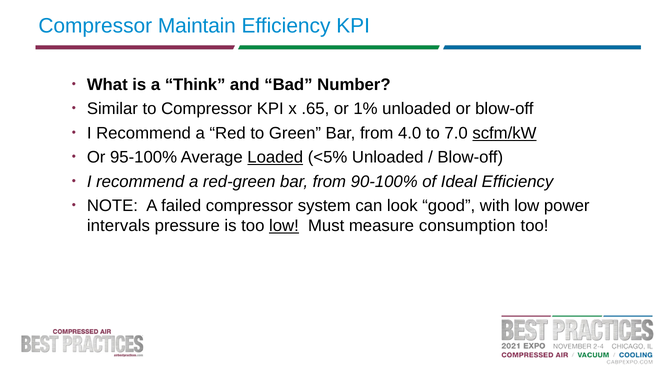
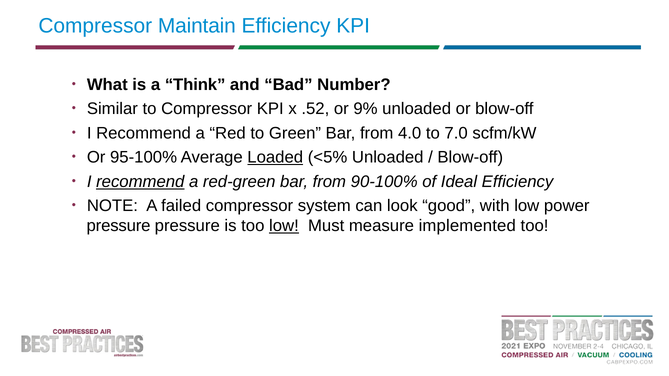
.65: .65 -> .52
1%: 1% -> 9%
scfm/kW underline: present -> none
recommend at (140, 182) underline: none -> present
intervals at (118, 226): intervals -> pressure
consumption: consumption -> implemented
